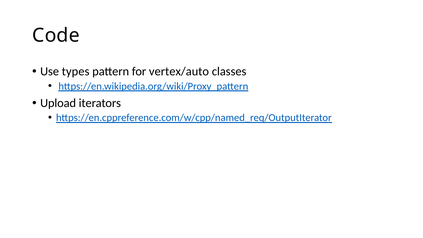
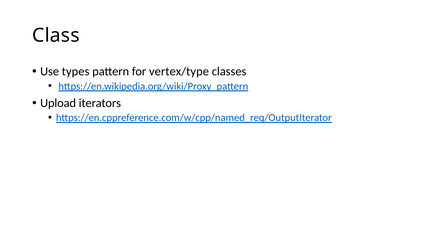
Code: Code -> Class
vertex/auto: vertex/auto -> vertex/type
